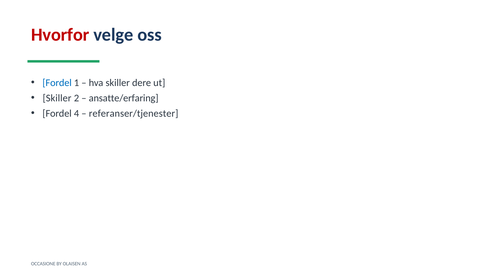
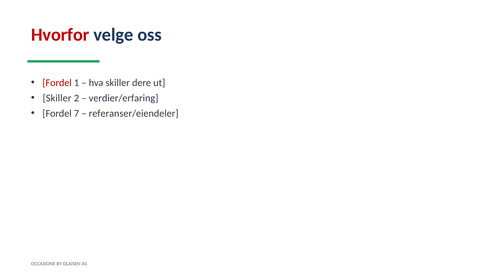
Fordel at (57, 83) colour: blue -> red
ansatte/erfaring: ansatte/erfaring -> verdier/erfaring
4: 4 -> 7
referanser/tjenester: referanser/tjenester -> referanser/eiendeler
